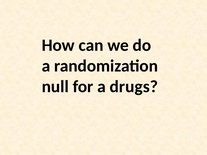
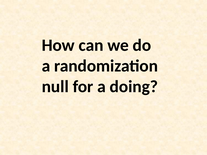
drugs: drugs -> doing
